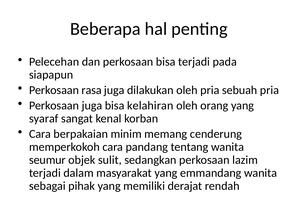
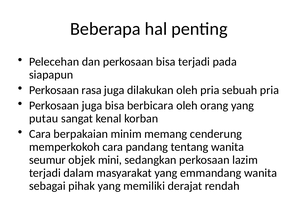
kelahiran: kelahiran -> berbicara
syaraf: syaraf -> putau
sulit: sulit -> mini
